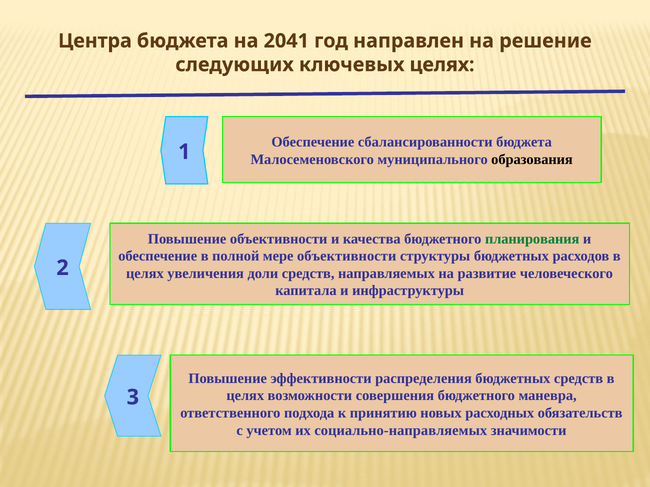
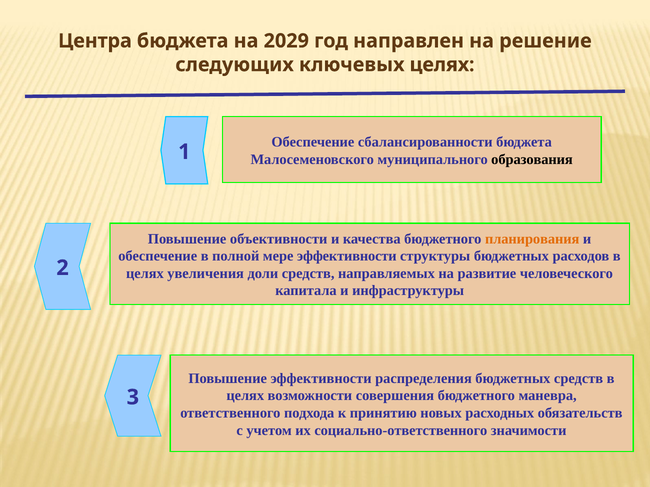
2041: 2041 -> 2029
планирования colour: green -> orange
мере объективности: объективности -> эффективности
социально-направляемых: социально-направляемых -> социально-ответственного
